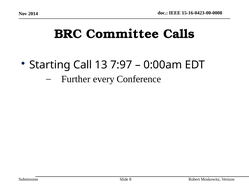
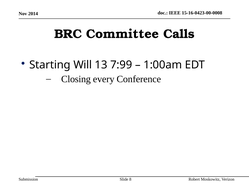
Call: Call -> Will
7:97: 7:97 -> 7:99
0:00am: 0:00am -> 1:00am
Further: Further -> Closing
